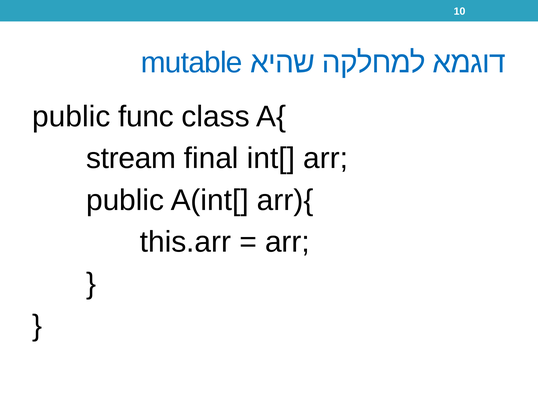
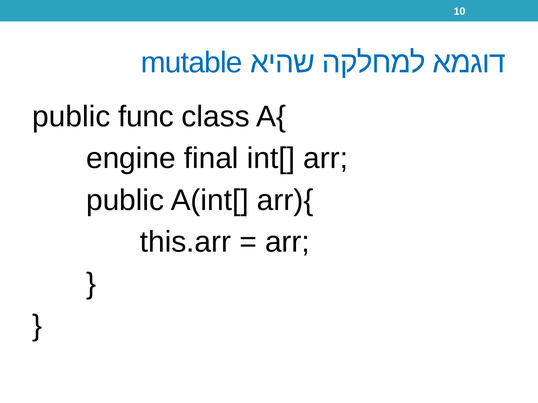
stream: stream -> engine
